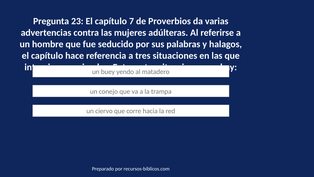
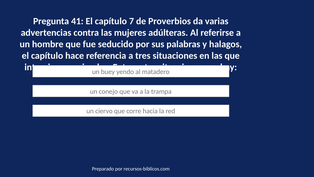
23: 23 -> 41
